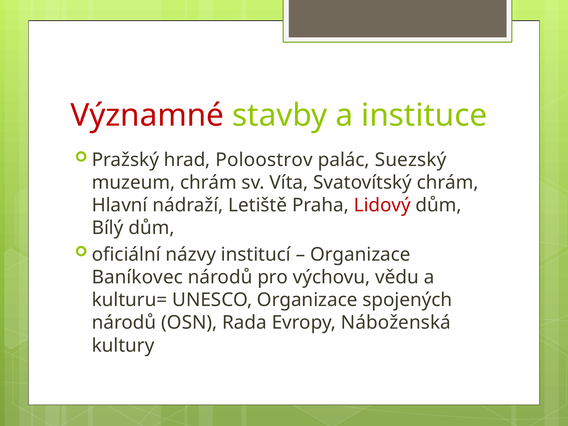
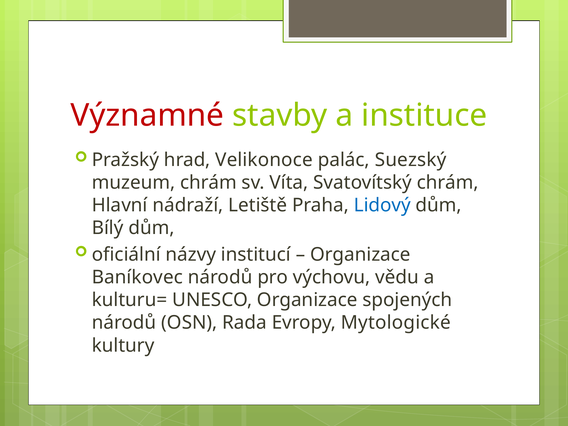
Poloostrov: Poloostrov -> Velikonoce
Lidový colour: red -> blue
Náboženská: Náboženská -> Mytologické
